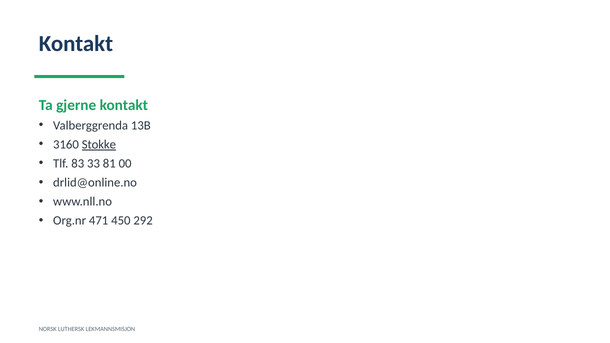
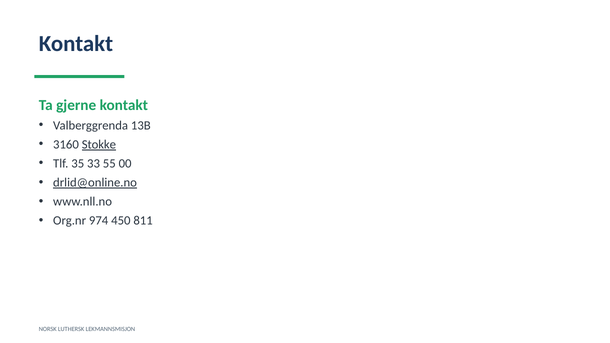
83: 83 -> 35
81: 81 -> 55
drlid@online.no underline: none -> present
471: 471 -> 974
292: 292 -> 811
